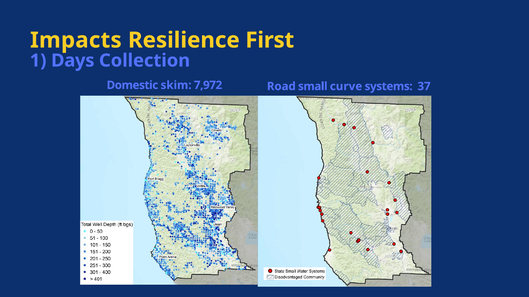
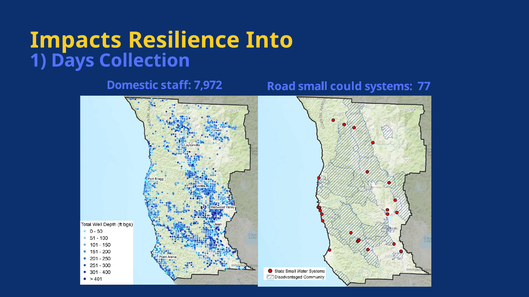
First: First -> Into
skim: skim -> staff
curve: curve -> could
37: 37 -> 77
